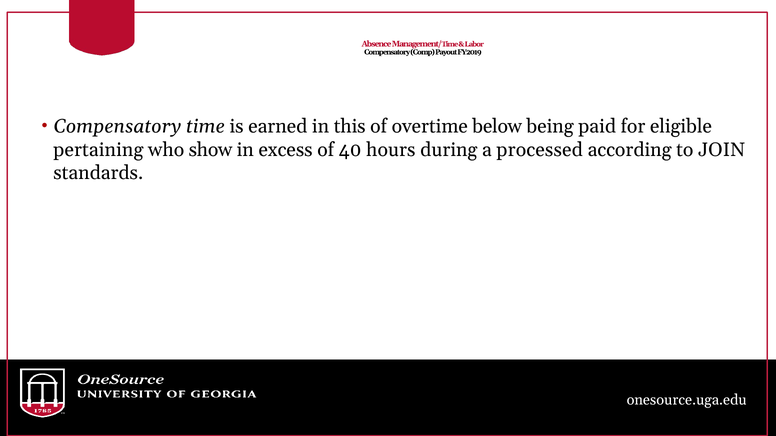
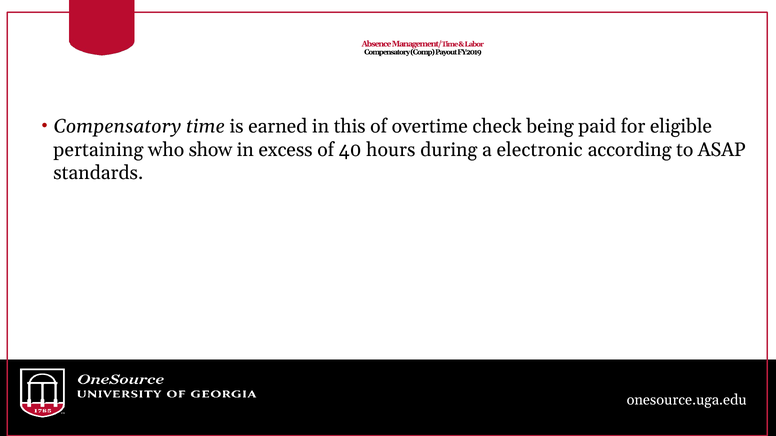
below: below -> check
processed: processed -> electronic
JOIN: JOIN -> ASAP
